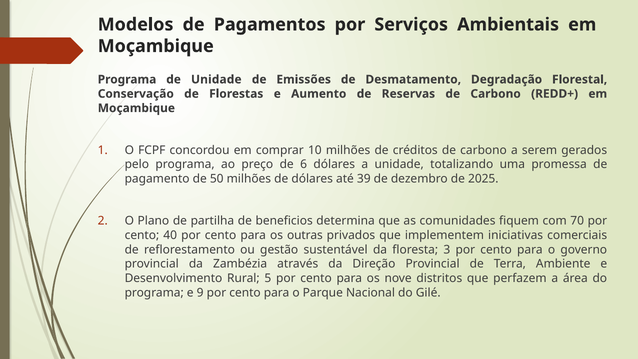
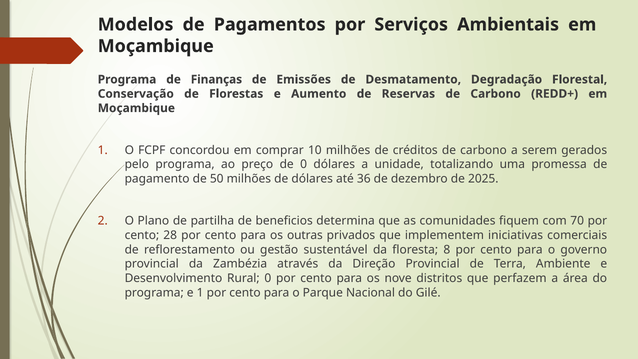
de Unidade: Unidade -> Finanças
de 6: 6 -> 0
39: 39 -> 36
40: 40 -> 28
3: 3 -> 8
Rural 5: 5 -> 0
e 9: 9 -> 1
